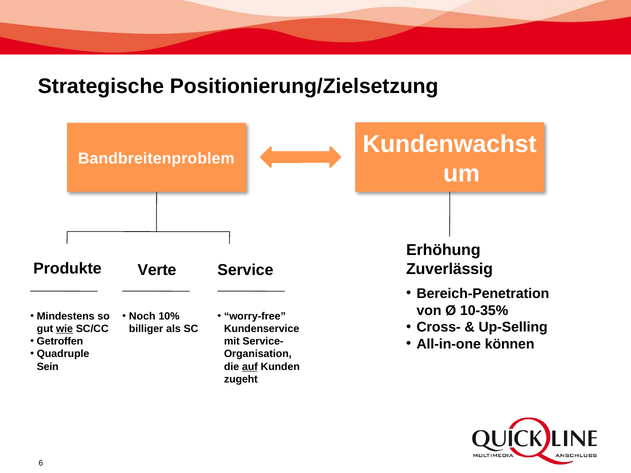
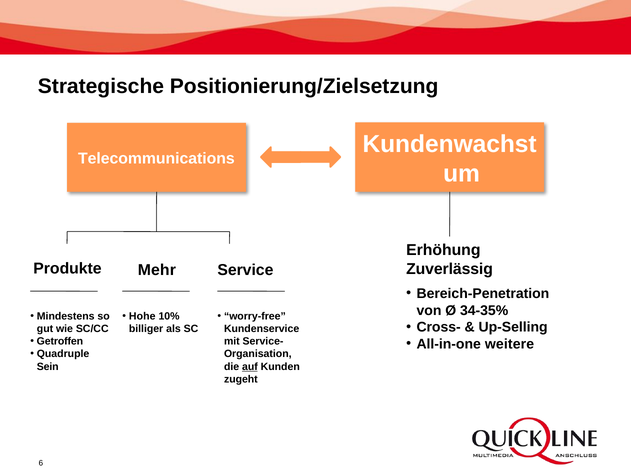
Bandbreitenproblem: Bandbreitenproblem -> Telecommunications
Verte: Verte -> Mehr
10-35%: 10-35% -> 34-35%
Noch: Noch -> Hohe
wie underline: present -> none
können: können -> weitere
